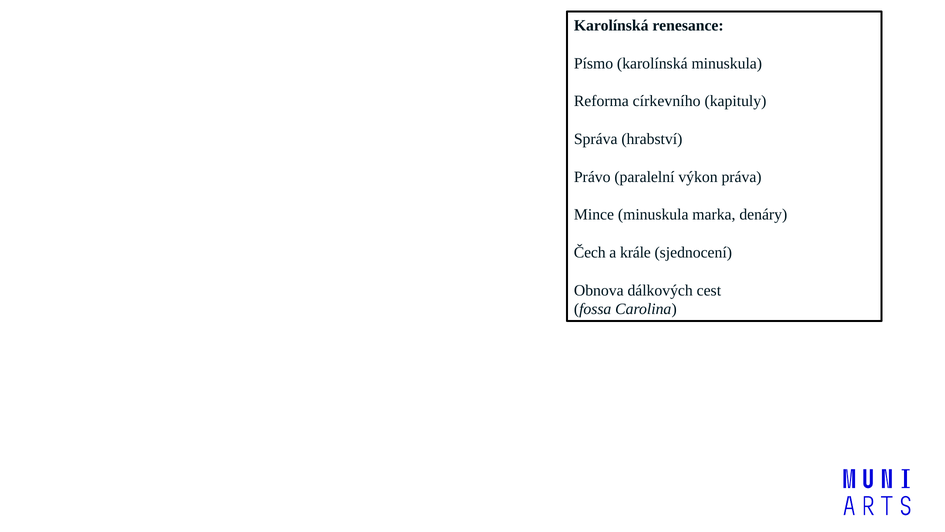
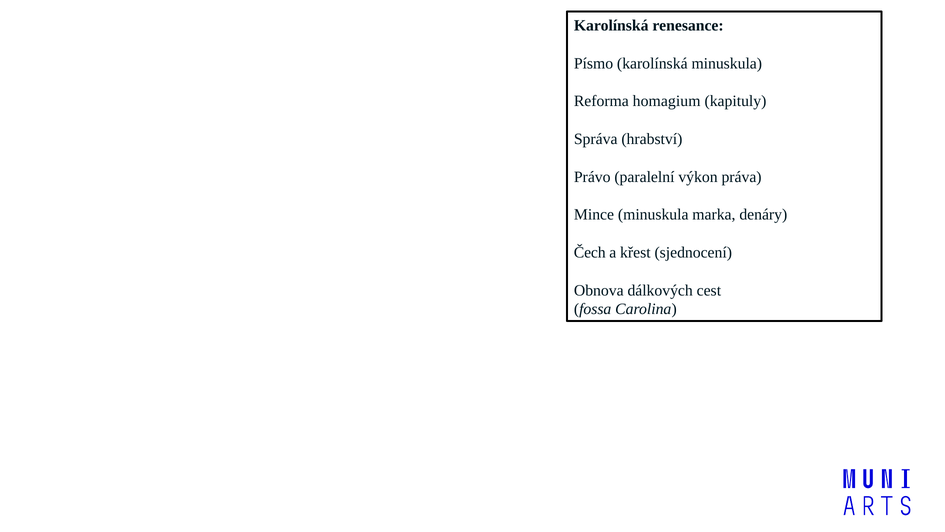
církevního: církevního -> homagium
krále: krále -> křest
